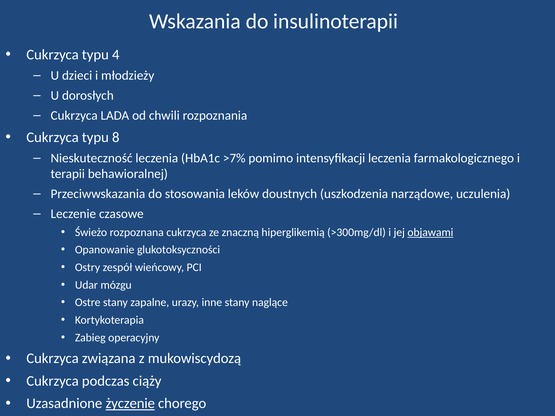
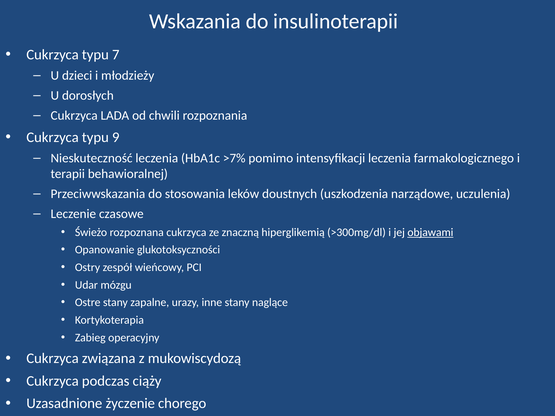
4: 4 -> 7
8: 8 -> 9
życzenie underline: present -> none
